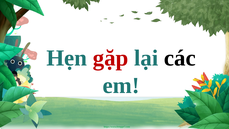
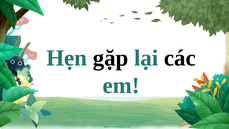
gặp colour: red -> black
